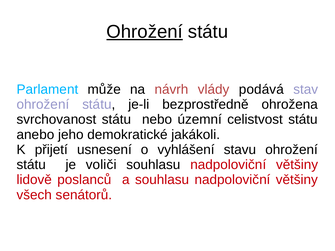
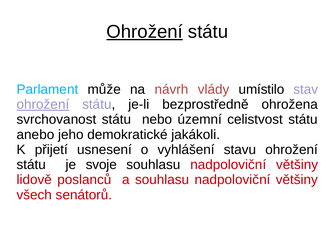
podává: podává -> umístilo
ohrožení at (43, 105) underline: none -> present
voliči: voliči -> svoje
